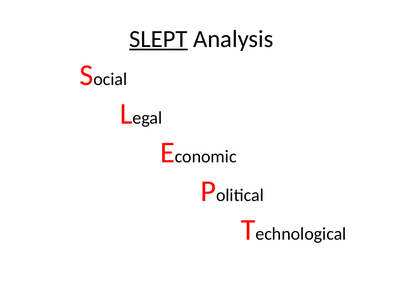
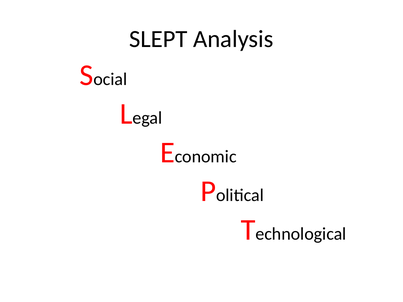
SLEPT underline: present -> none
